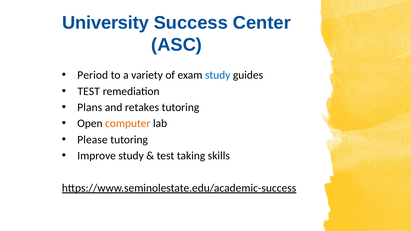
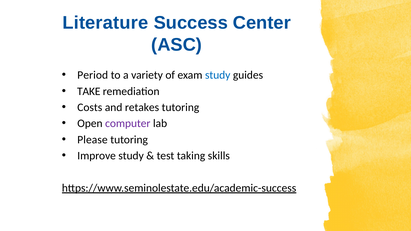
University: University -> Literature
TEST at (89, 91): TEST -> TAKE
Plans: Plans -> Costs
computer colour: orange -> purple
